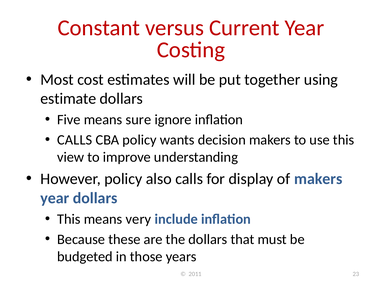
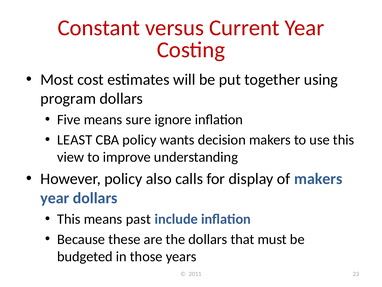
estimate: estimate -> program
CALLS at (75, 140): CALLS -> LEAST
very: very -> past
